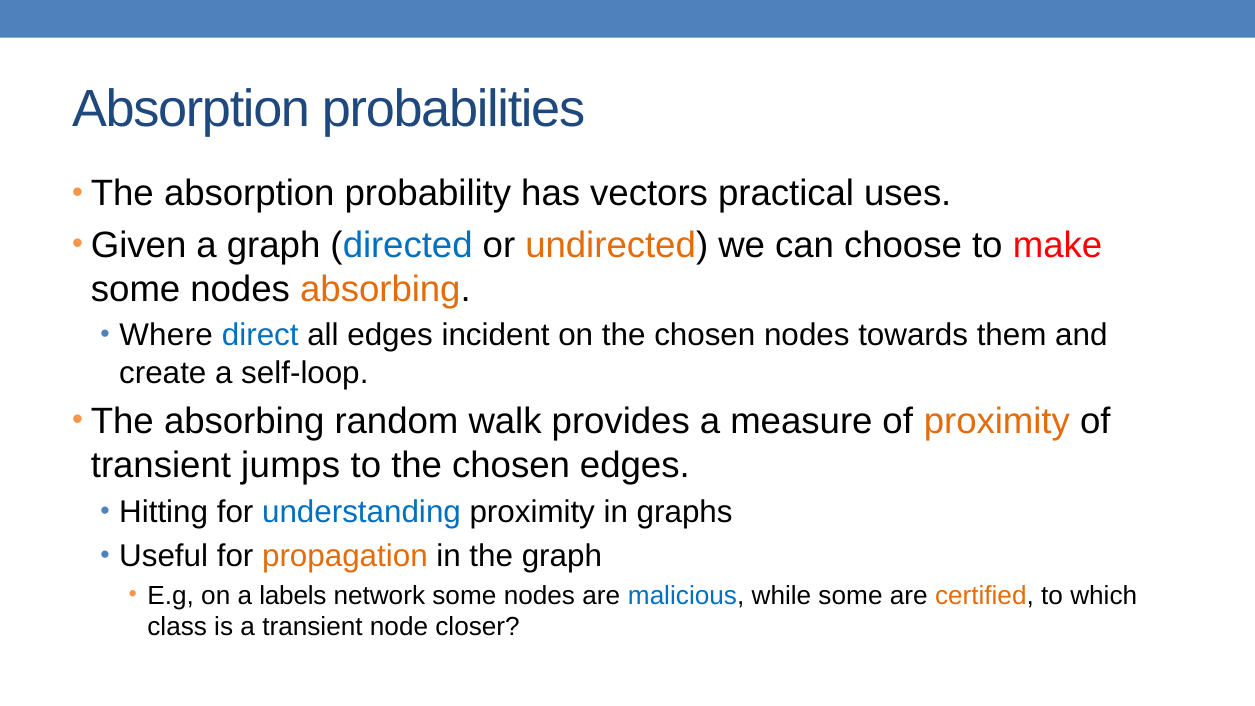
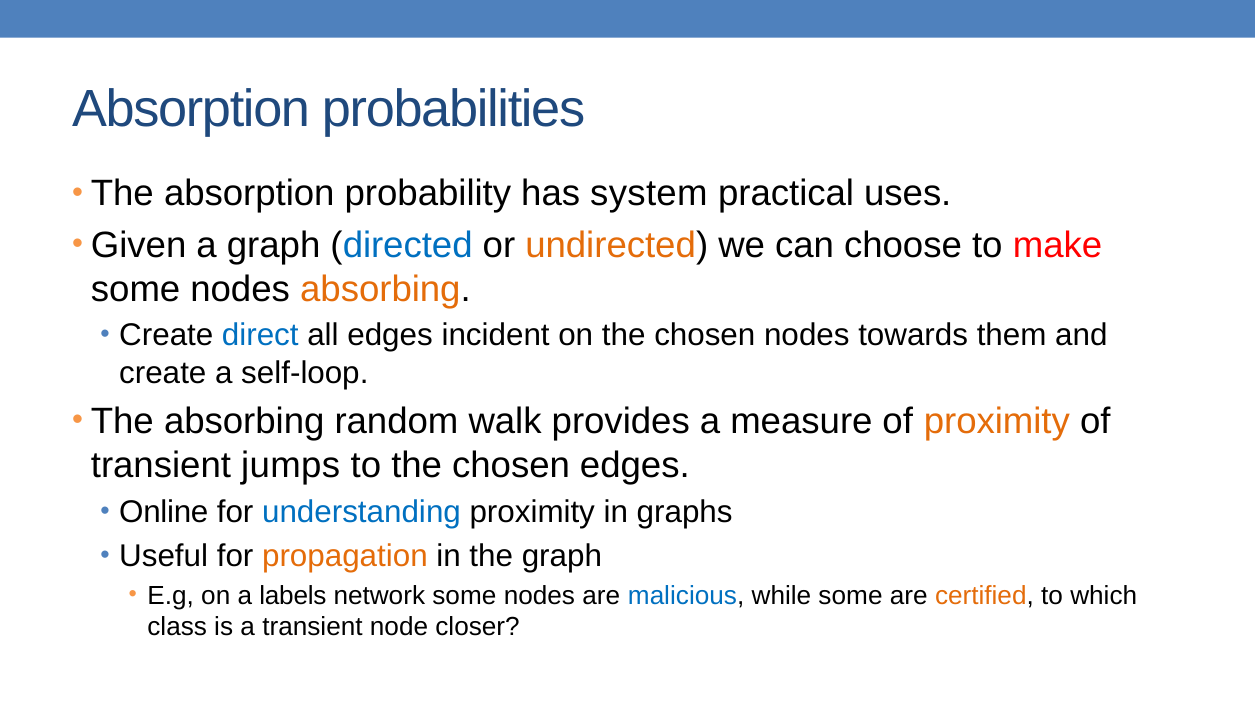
vectors: vectors -> system
Where at (166, 336): Where -> Create
Hitting: Hitting -> Online
